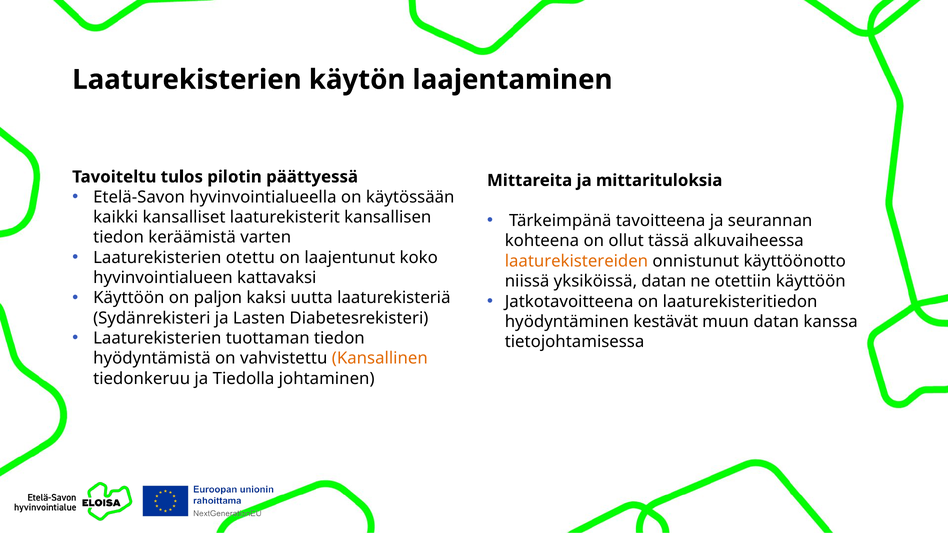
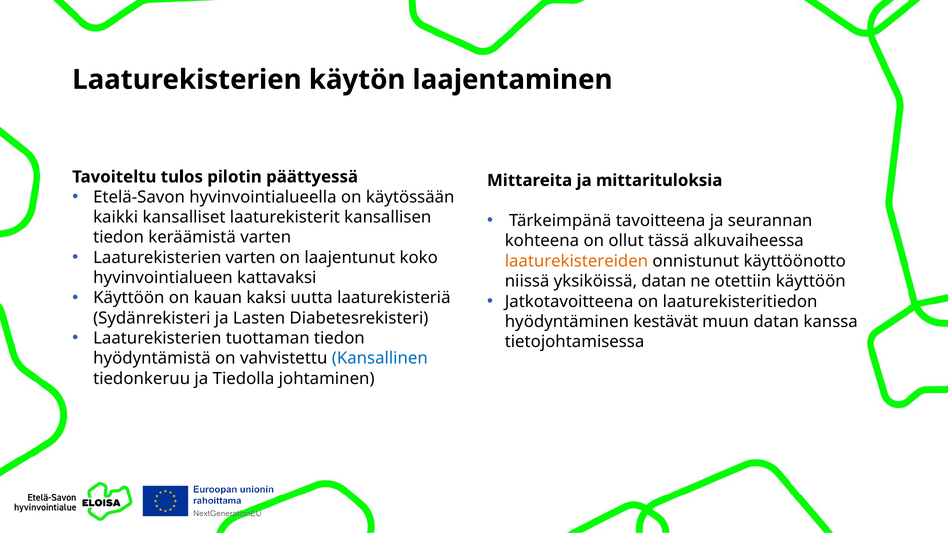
Laaturekisterien otettu: otettu -> varten
paljon: paljon -> kauan
Kansallinen colour: orange -> blue
